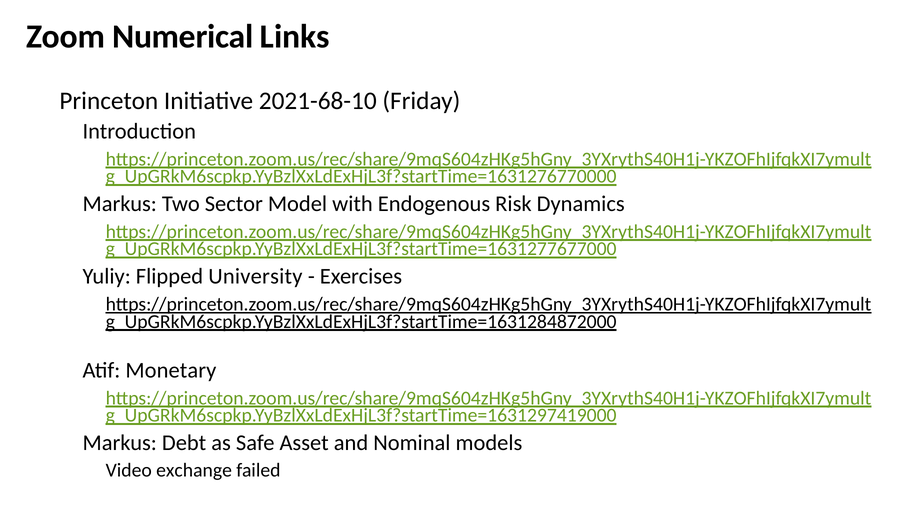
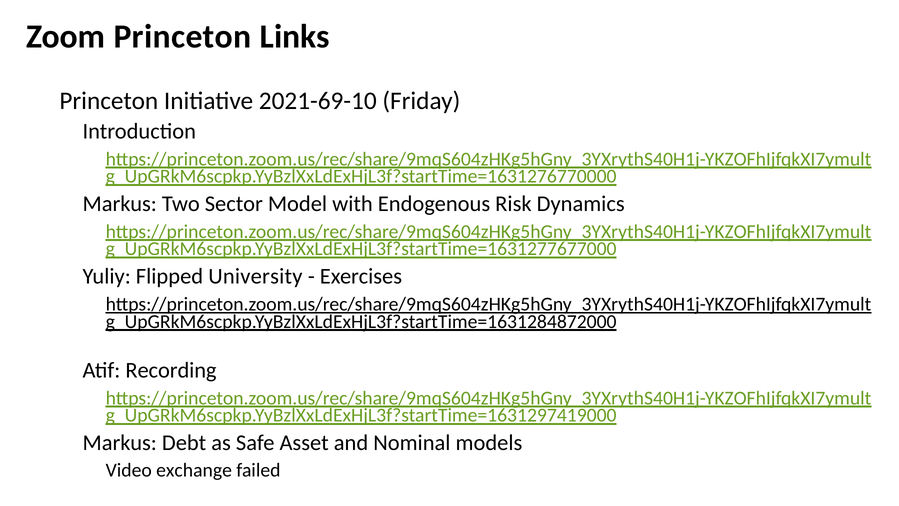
Numerical: Numerical -> Princeton
2021-68-10: 2021-68-10 -> 2021-69-10
Monetary: Monetary -> Recording
